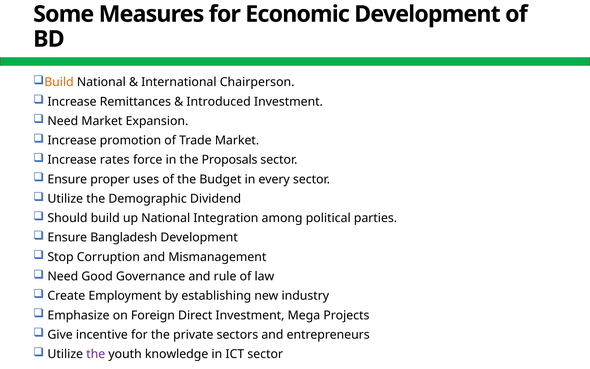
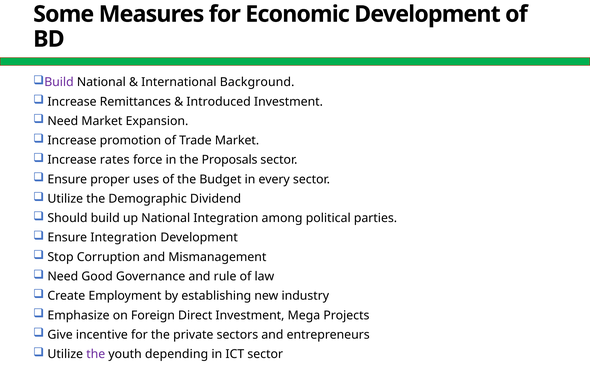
Build at (59, 82) colour: orange -> purple
Chairperson: Chairperson -> Background
Ensure Bangladesh: Bangladesh -> Integration
knowledge: knowledge -> depending
